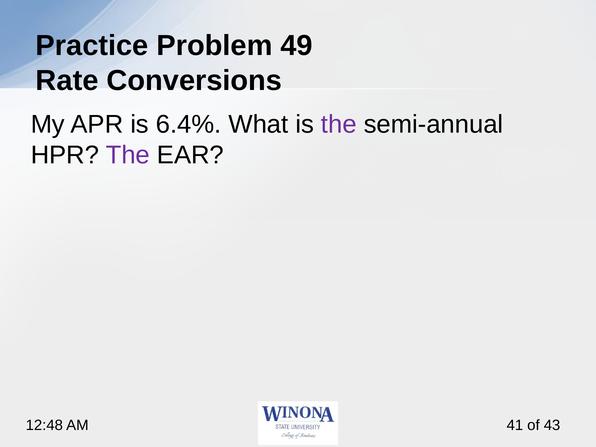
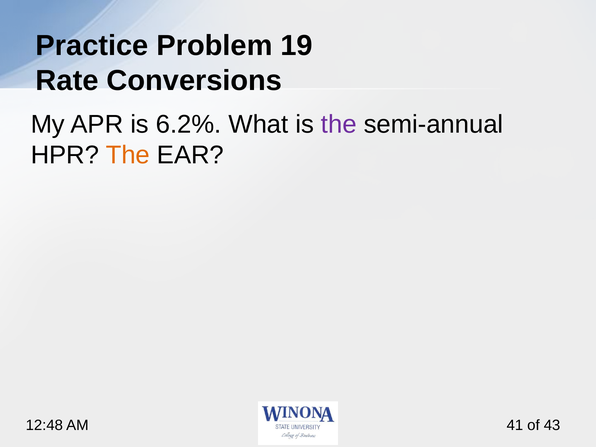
49: 49 -> 19
6.4%: 6.4% -> 6.2%
The at (128, 155) colour: purple -> orange
